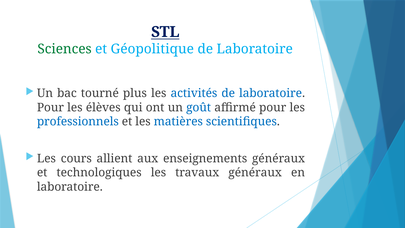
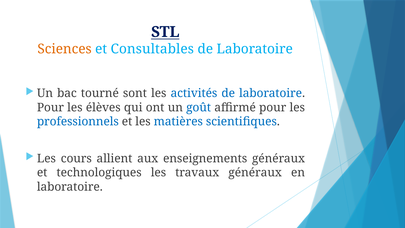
Sciences colour: green -> orange
Géopolitique: Géopolitique -> Consultables
plus: plus -> sont
